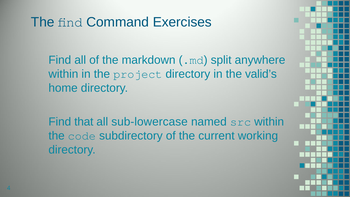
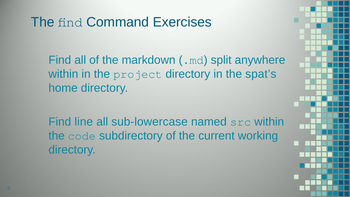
valid’s: valid’s -> spat’s
that: that -> line
